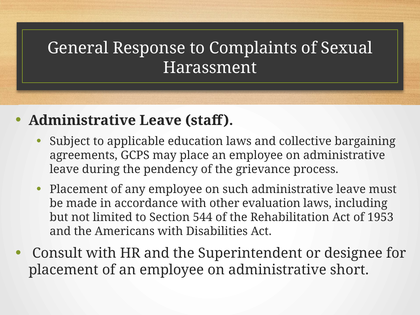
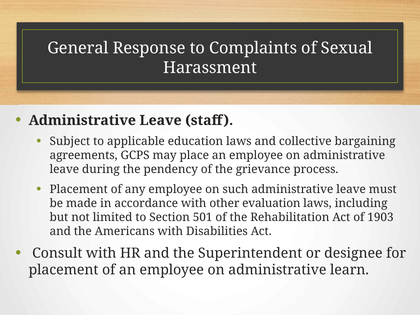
544: 544 -> 501
1953: 1953 -> 1903
short: short -> learn
